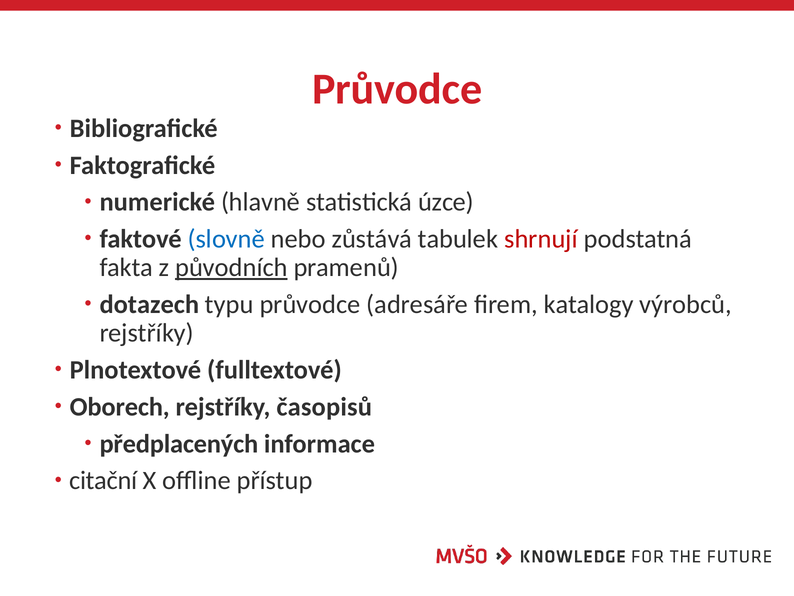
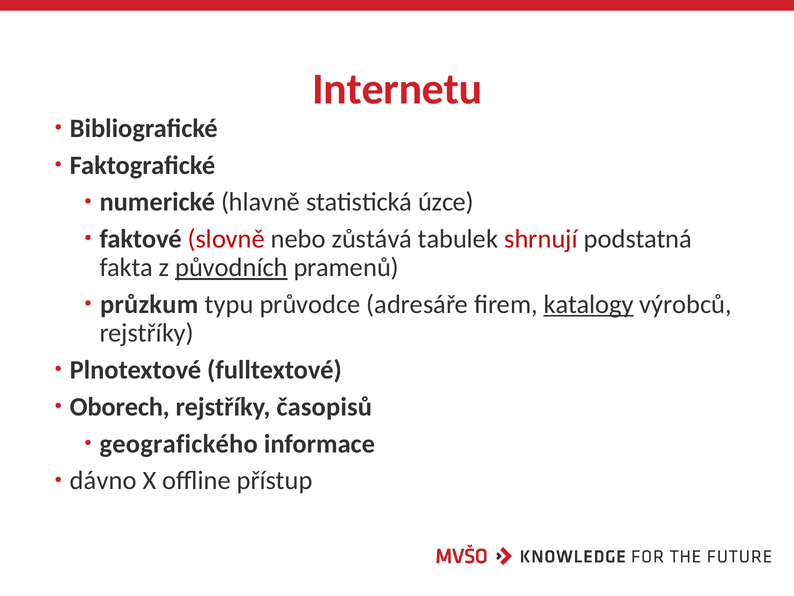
Průvodce at (397, 89): Průvodce -> Internetu
slovně colour: blue -> red
dotazech: dotazech -> průzkum
katalogy underline: none -> present
předplacených: předplacených -> geografického
citační: citační -> dávno
